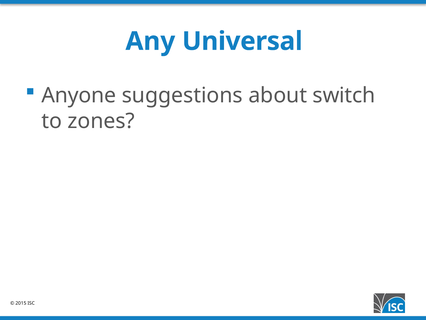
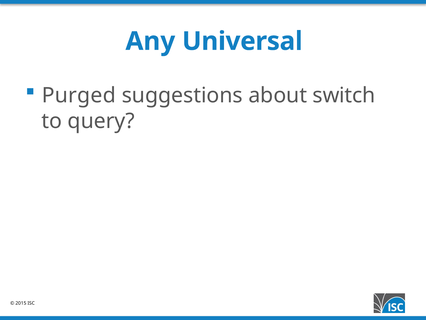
Anyone: Anyone -> Purged
zones: zones -> query
